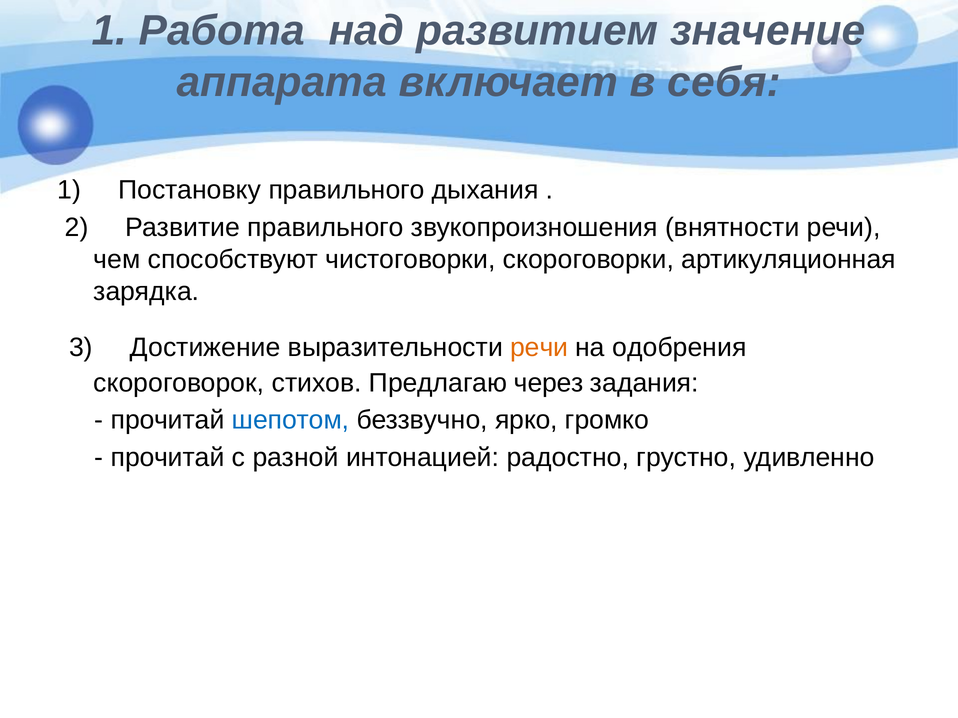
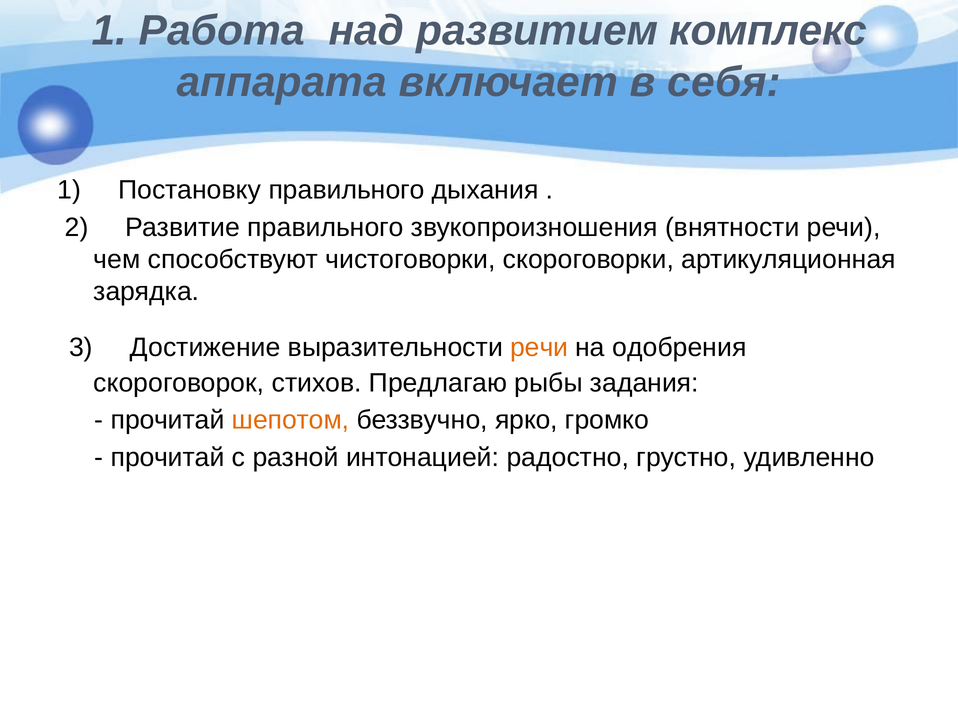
значение: значение -> комплекс
через: через -> рыбы
шепотом colour: blue -> orange
